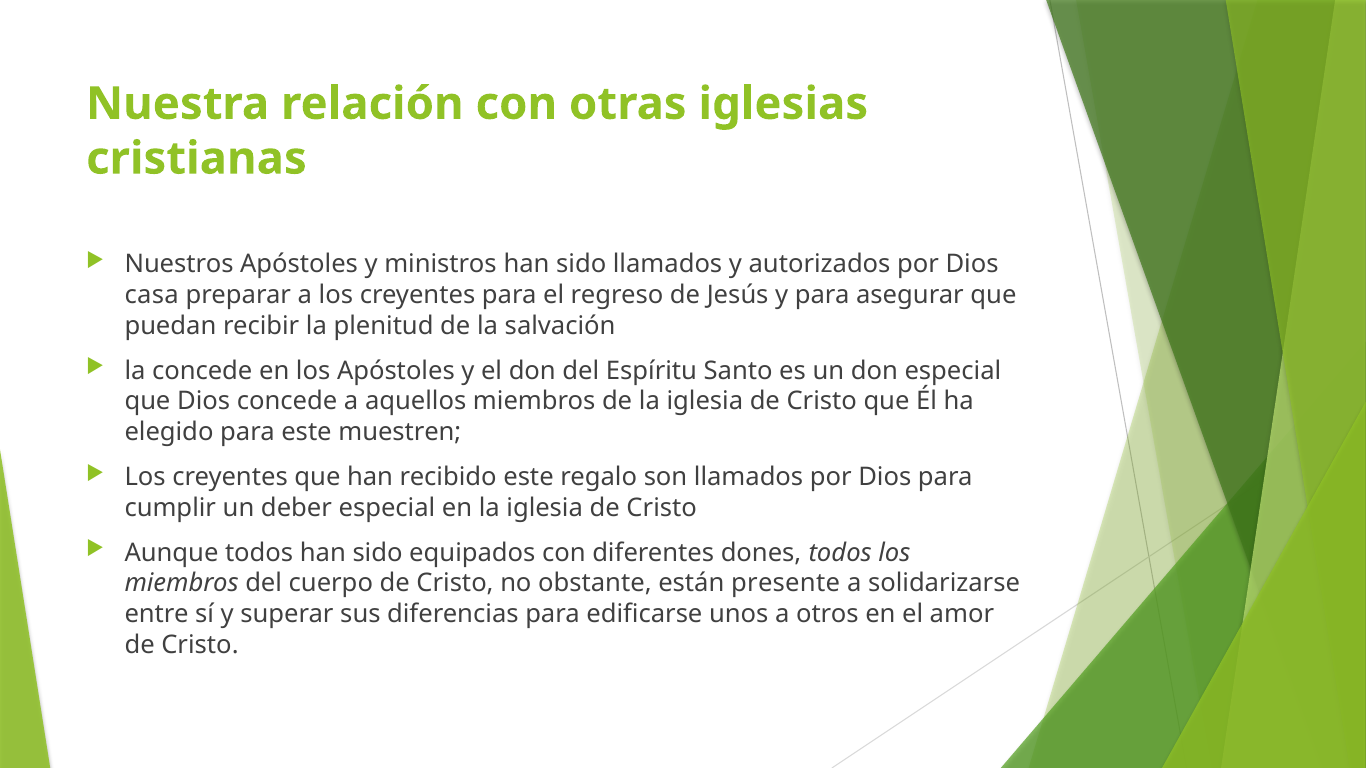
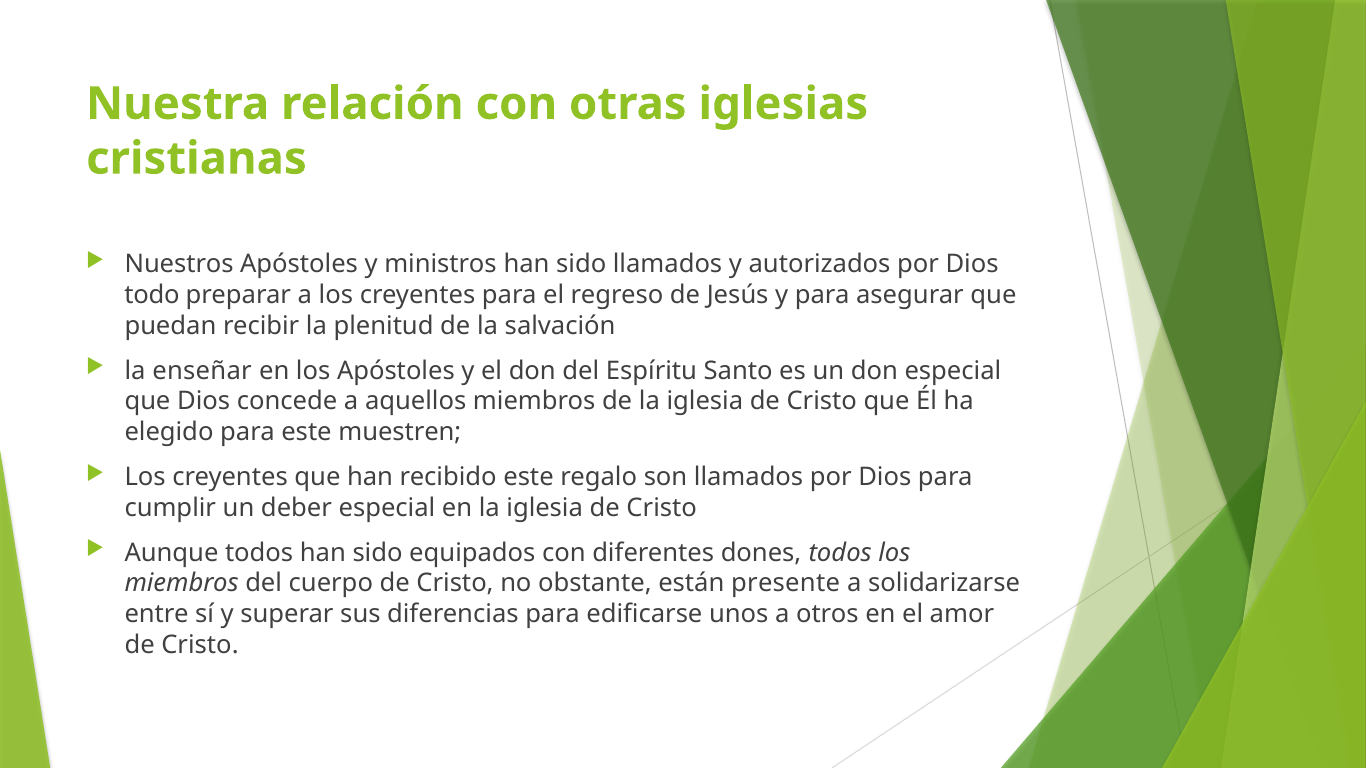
casa: casa -> todo
la concede: concede -> enseñar
